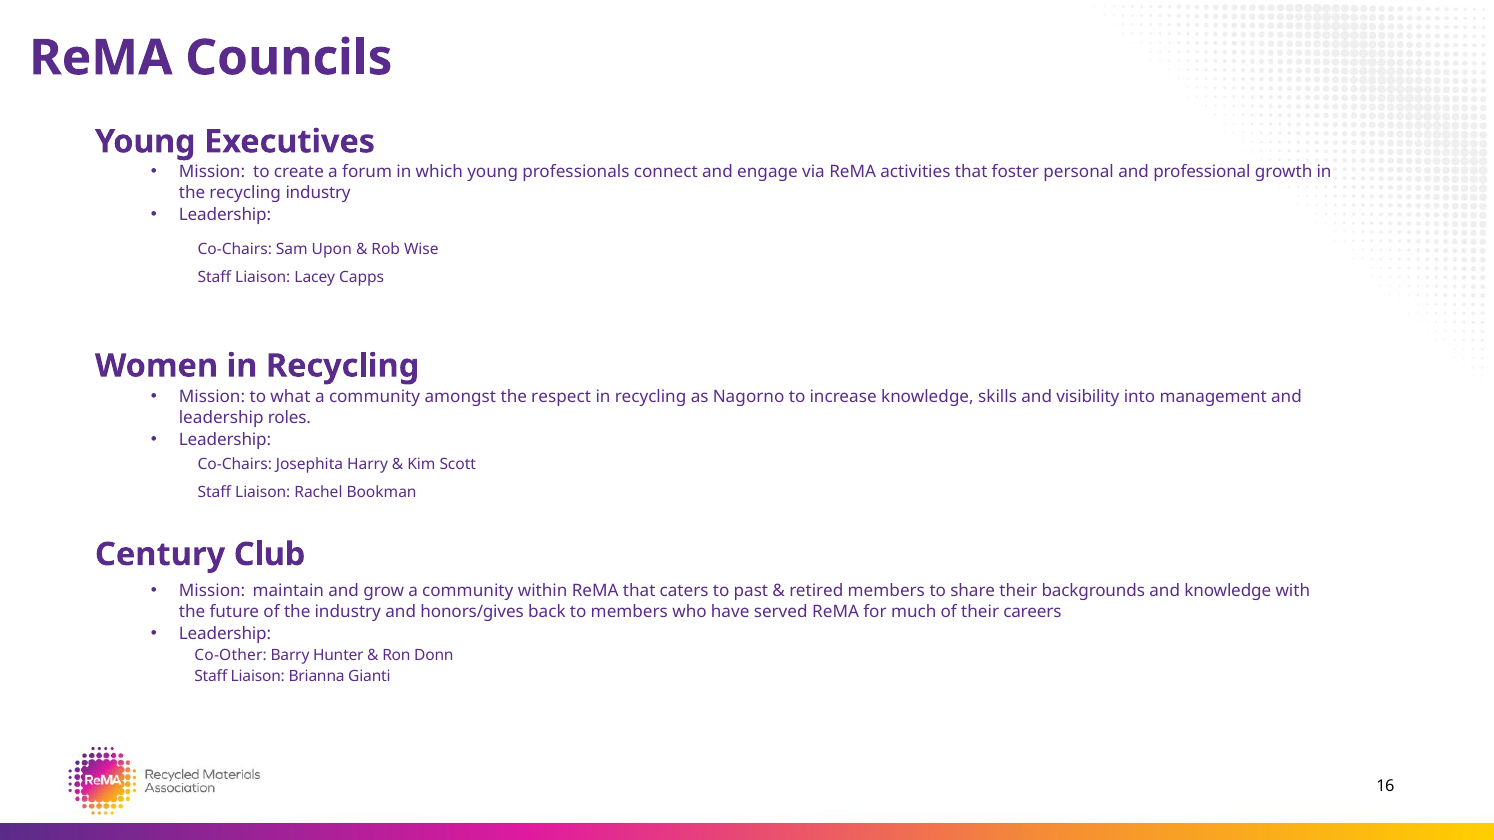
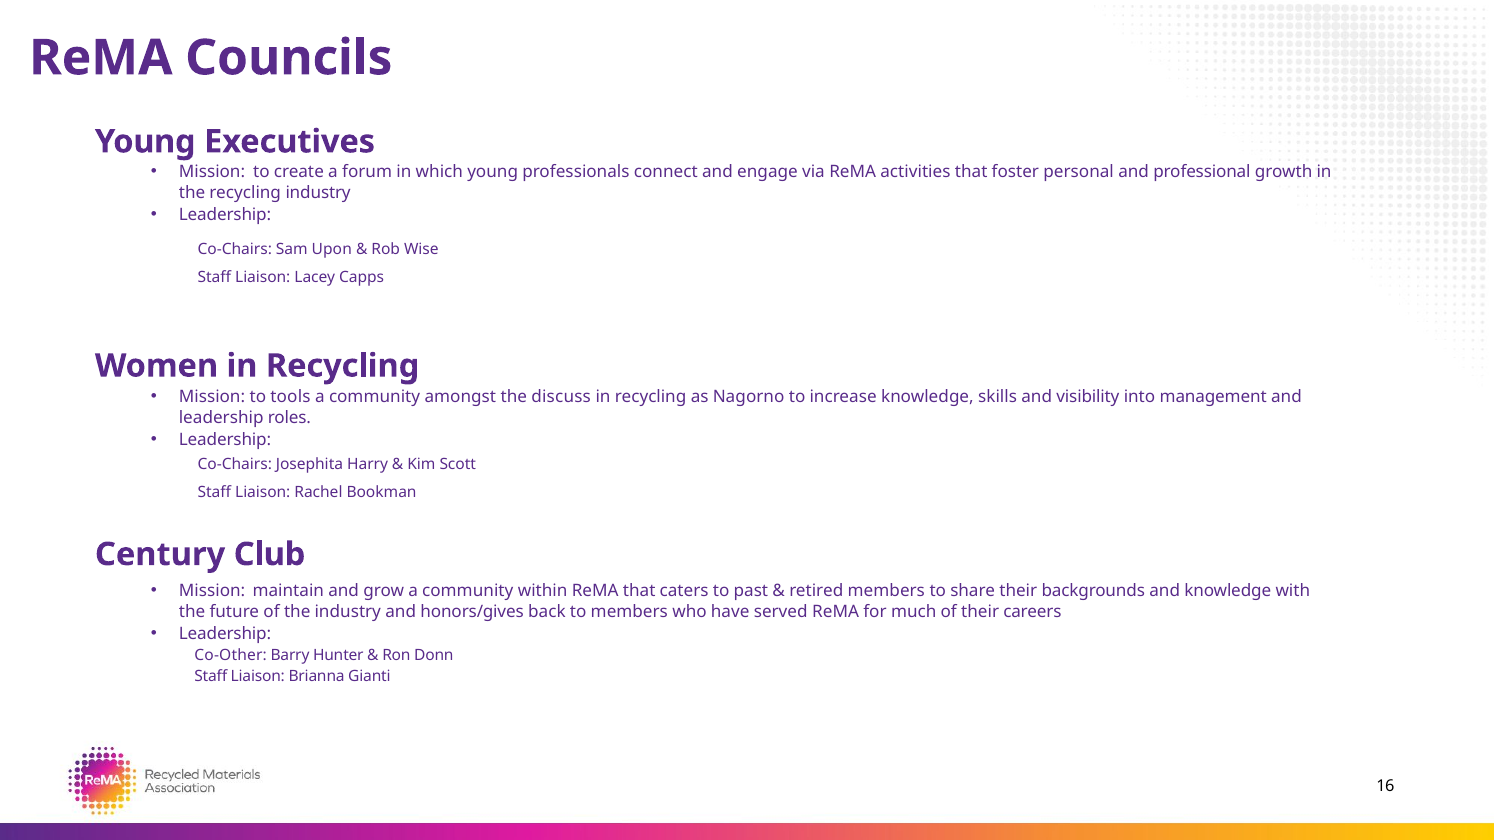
what: what -> tools
respect: respect -> discuss
